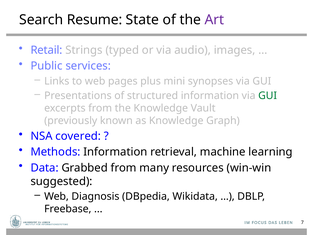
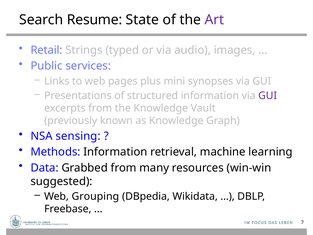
GUI at (268, 96) colour: green -> purple
covered: covered -> sensing
Diagnosis: Diagnosis -> Grouping
